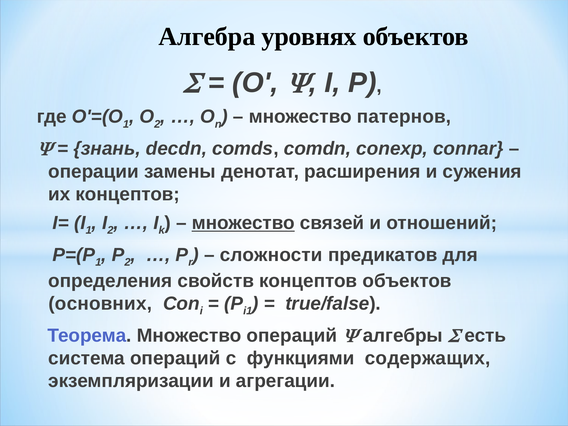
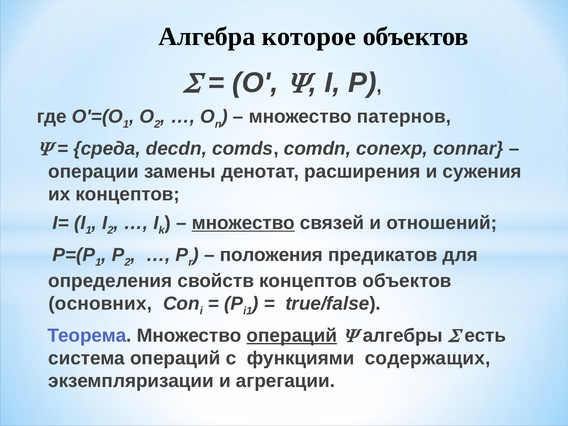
уровнях: уровнях -> которое
знань: знань -> среда
сложности: сложности -> положения
операций at (292, 336) underline: none -> present
